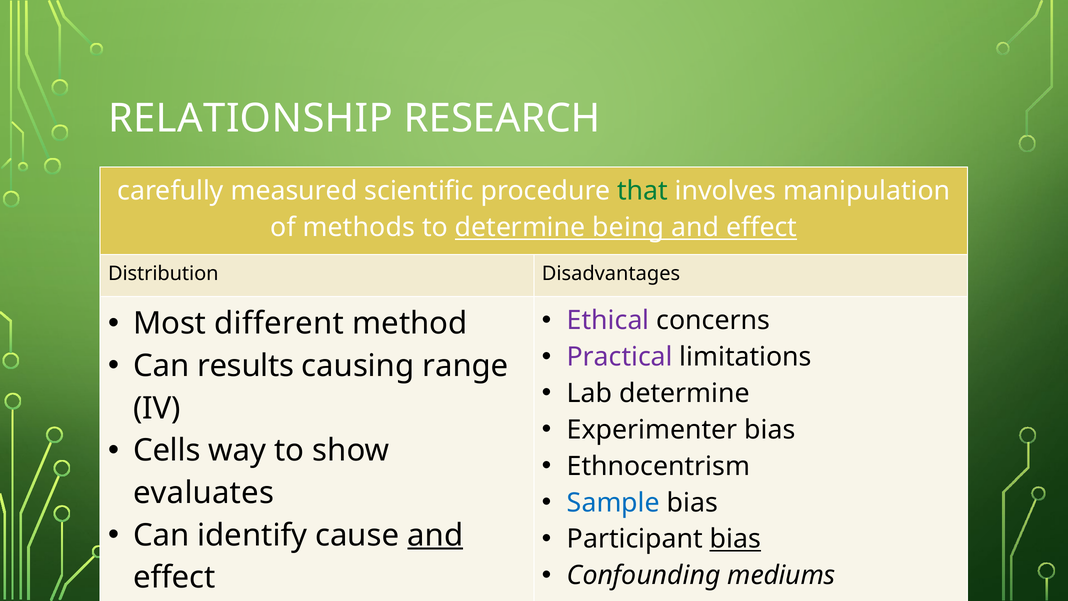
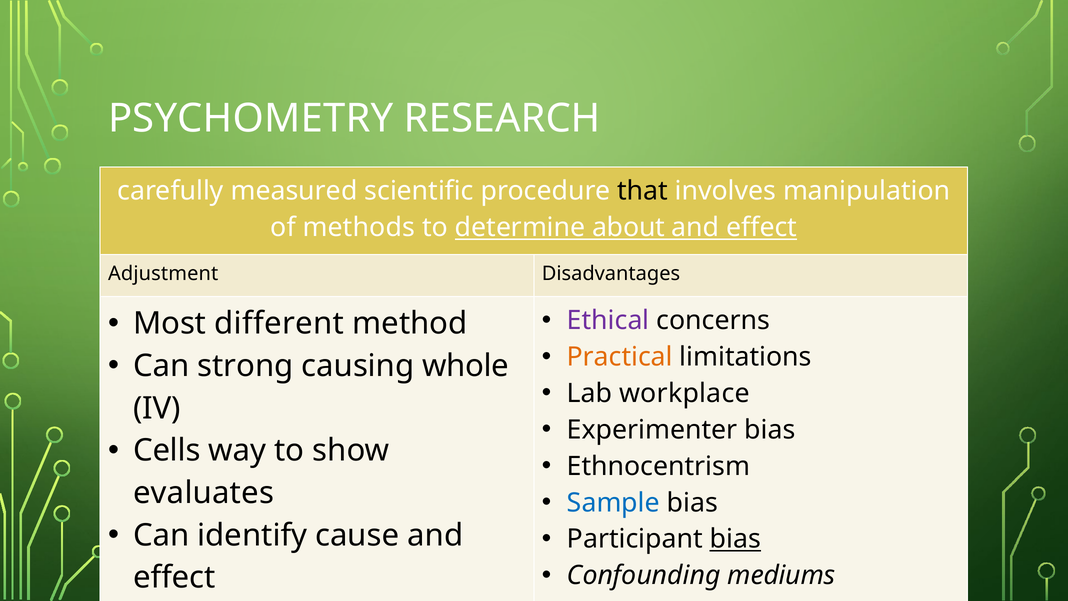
RELATIONSHIP: RELATIONSHIP -> PSYCHOMETRY
that colour: green -> black
being: being -> about
Distribution: Distribution -> Adjustment
Practical colour: purple -> orange
results: results -> strong
range: range -> whole
Lab determine: determine -> workplace
and at (435, 535) underline: present -> none
